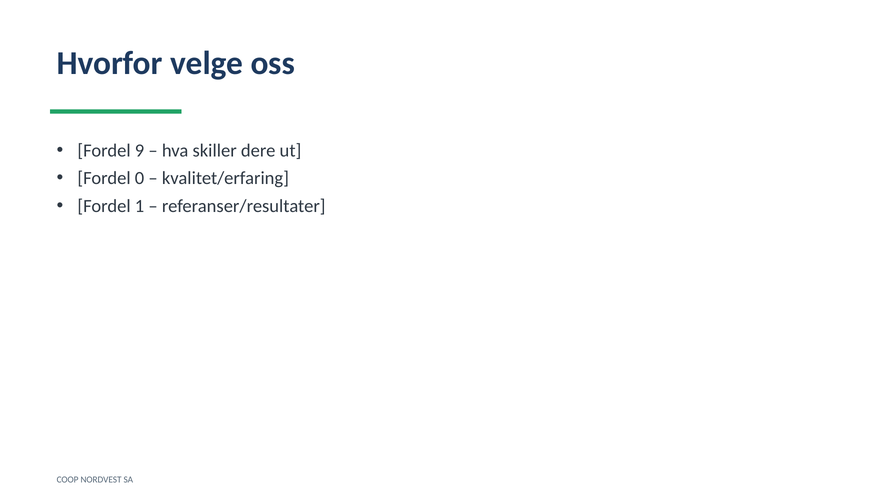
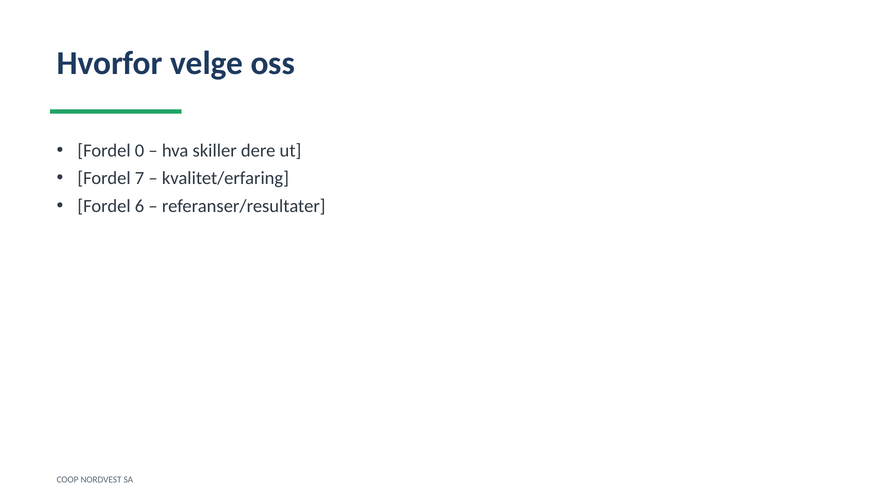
9: 9 -> 0
0: 0 -> 7
1: 1 -> 6
